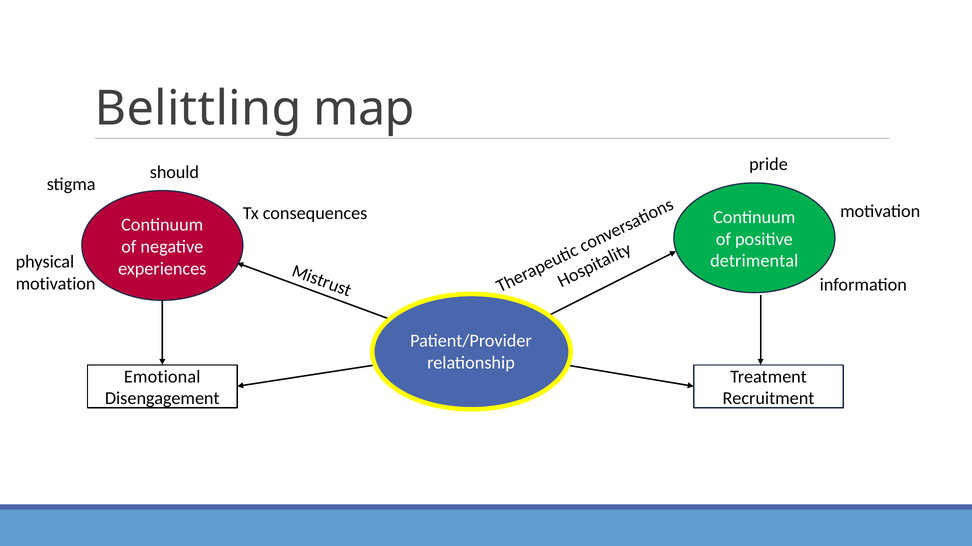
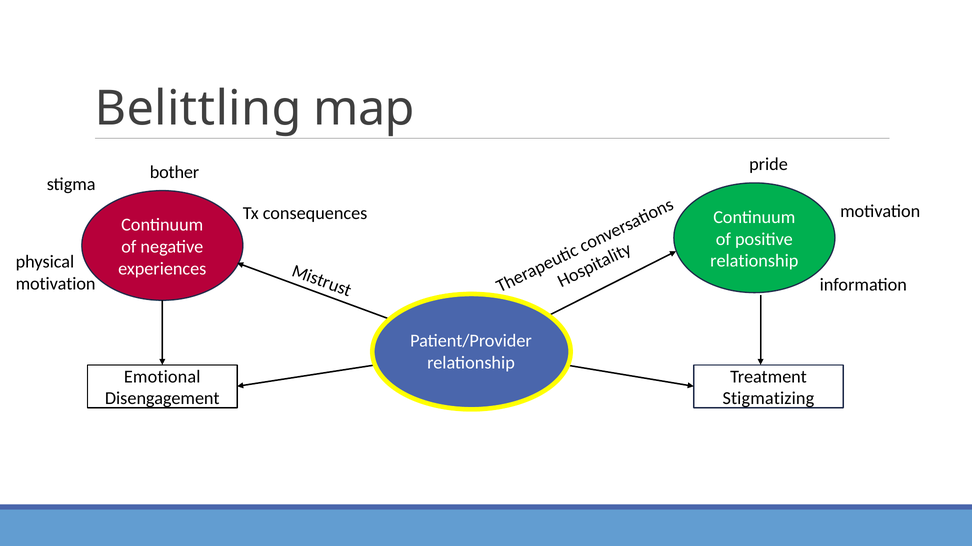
should: should -> bother
detrimental at (754, 261): detrimental -> relationship
Recruitment: Recruitment -> Stigmatizing
